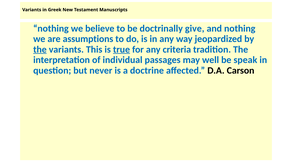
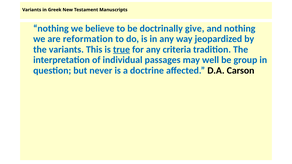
assumptions: assumptions -> reformation
the at (40, 49) underline: present -> none
speak: speak -> group
